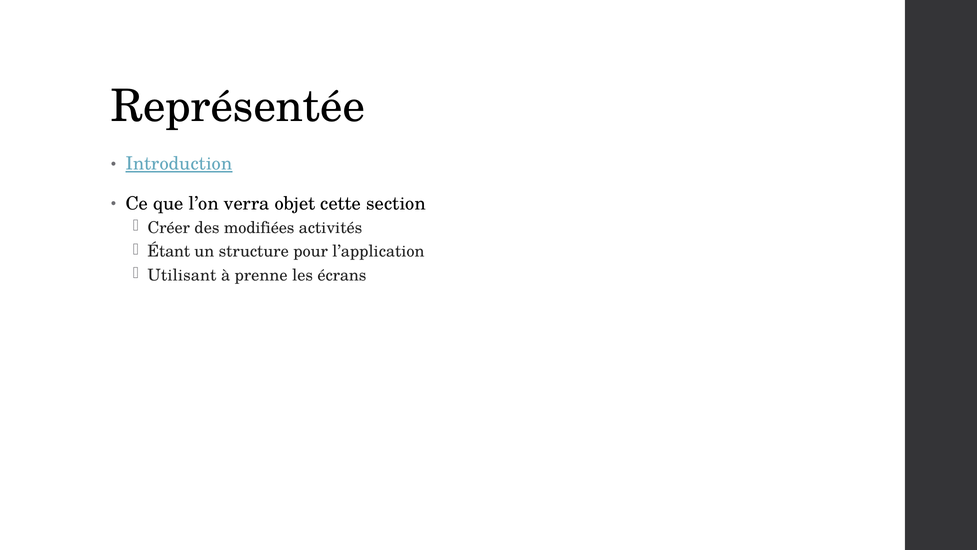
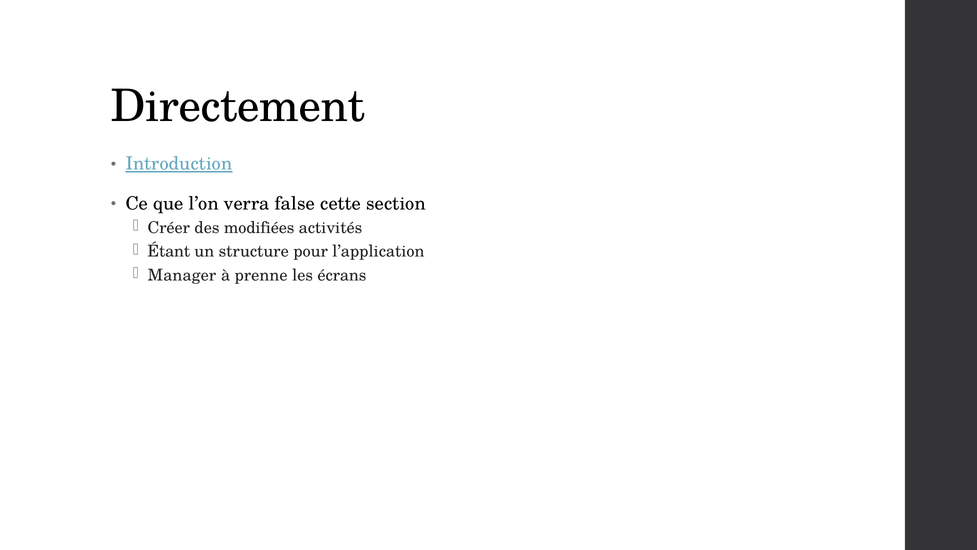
Représentée: Représentée -> Directement
objet: objet -> false
Utilisant: Utilisant -> Manager
